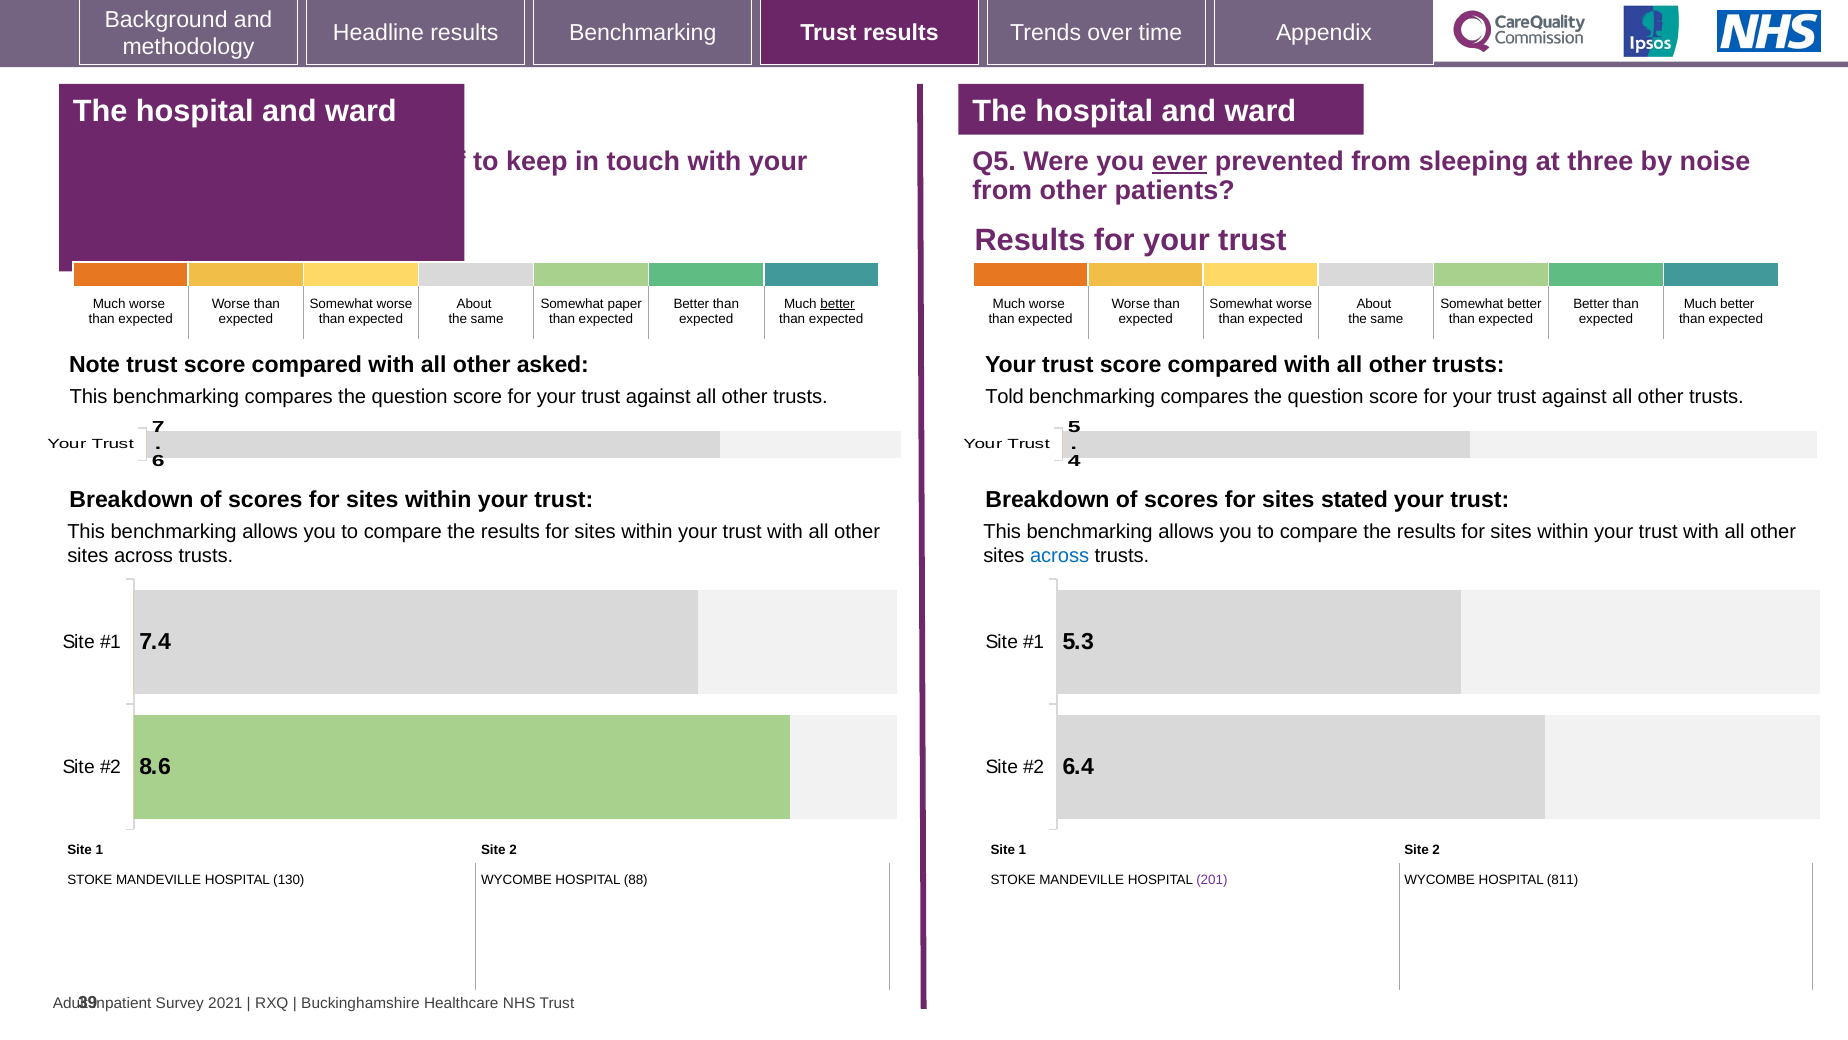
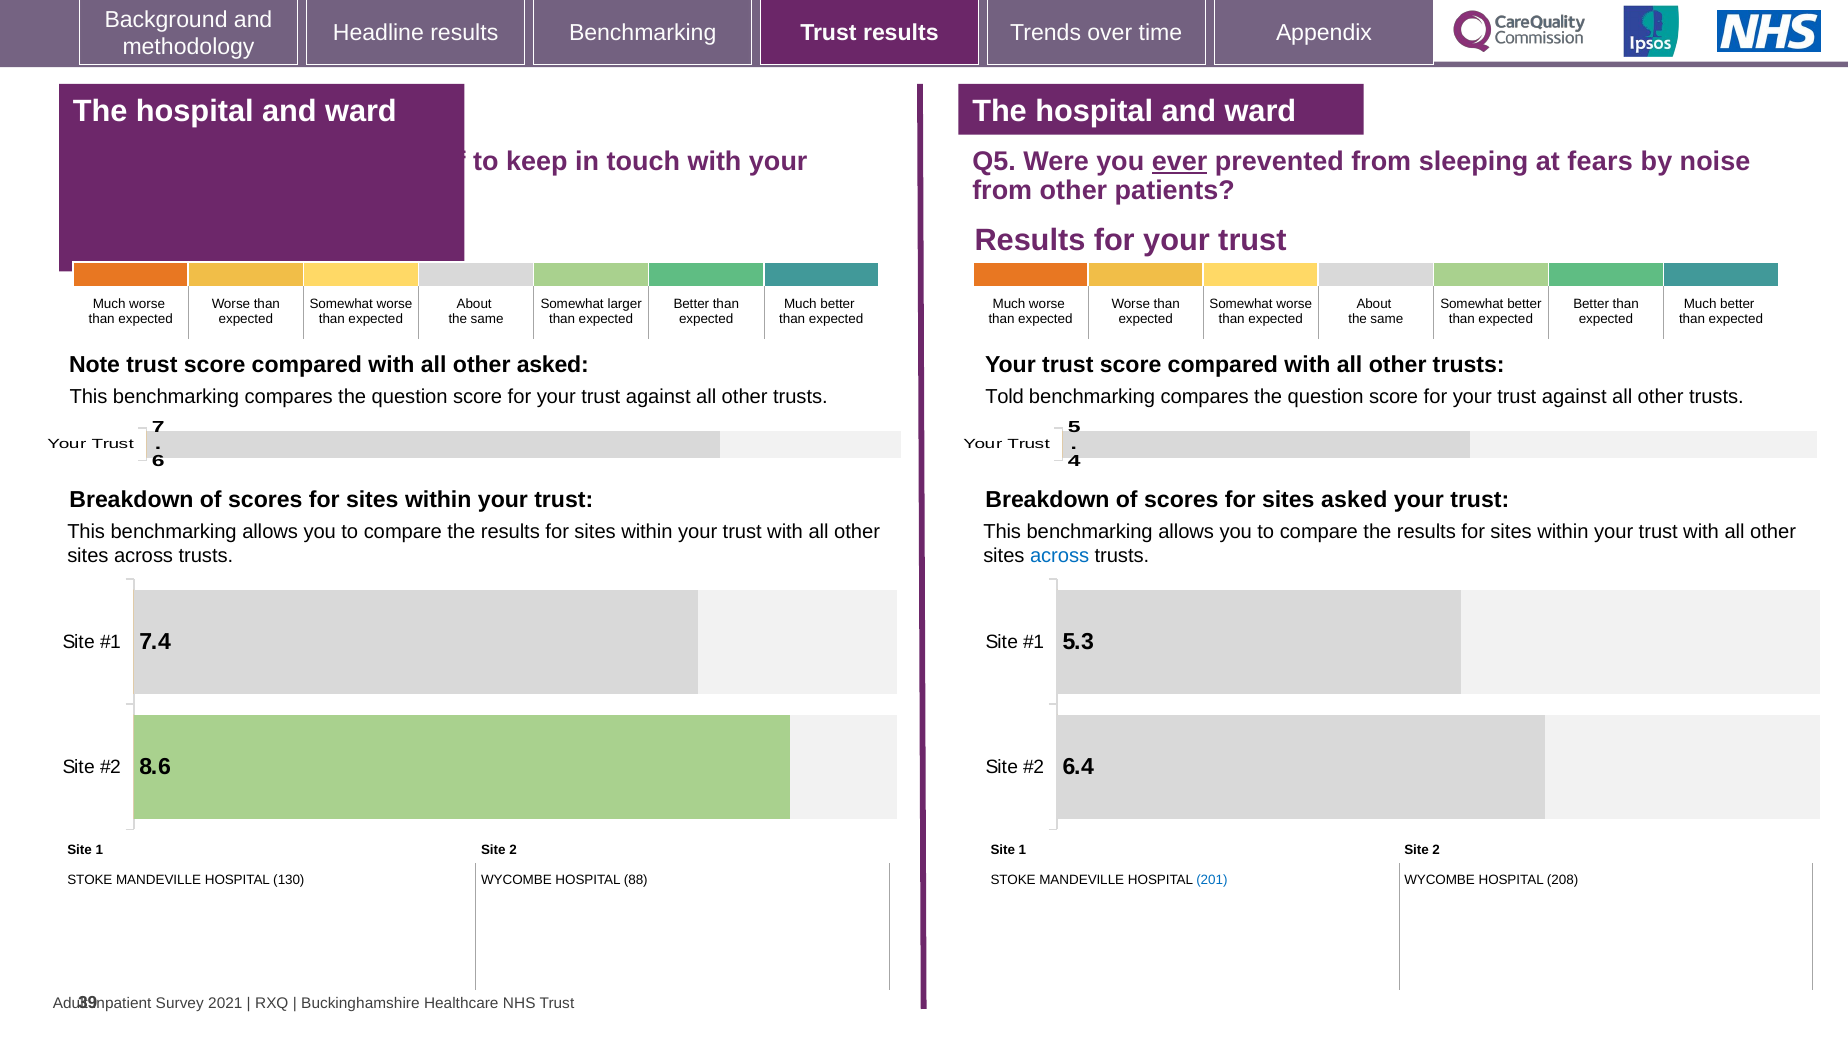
three: three -> fears
paper: paper -> larger
better at (838, 304) underline: present -> none
sites stated: stated -> asked
201 colour: purple -> blue
811: 811 -> 208
